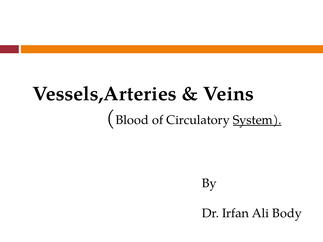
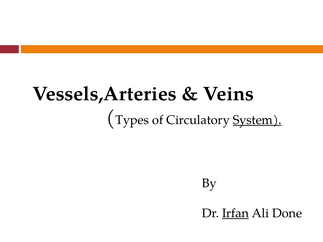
Blood: Blood -> Types
Irfan underline: none -> present
Body: Body -> Done
